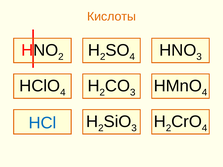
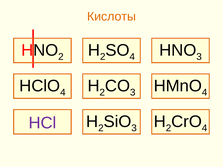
HCl colour: blue -> purple
